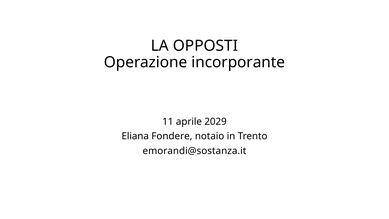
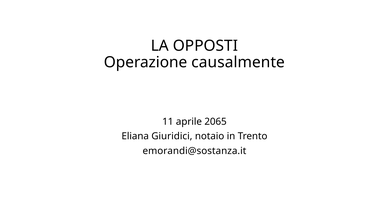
incorporante: incorporante -> causalmente
2029: 2029 -> 2065
Fondere: Fondere -> Giuridici
